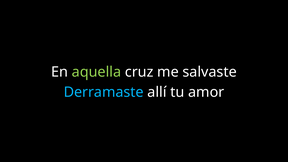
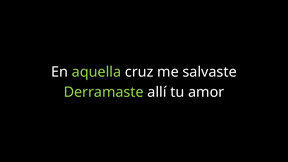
Derramaste colour: light blue -> light green
